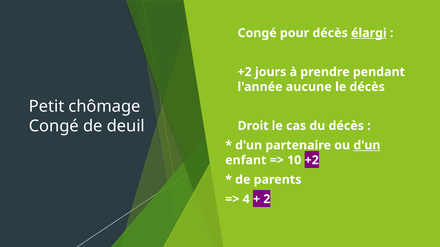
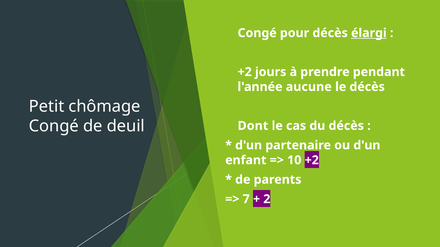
Droit: Droit -> Dont
d'un at (367, 145) underline: present -> none
4: 4 -> 7
